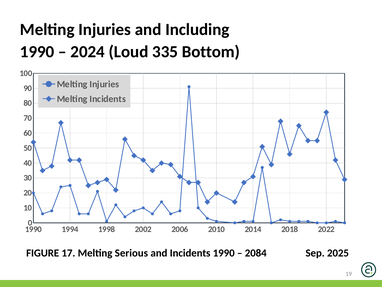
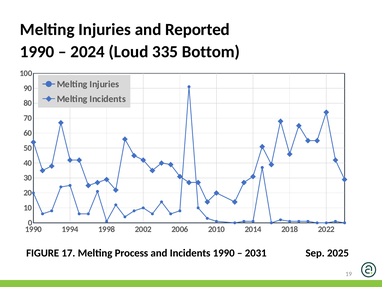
Including: Including -> Reported
Serious: Serious -> Process
2084: 2084 -> 2031
